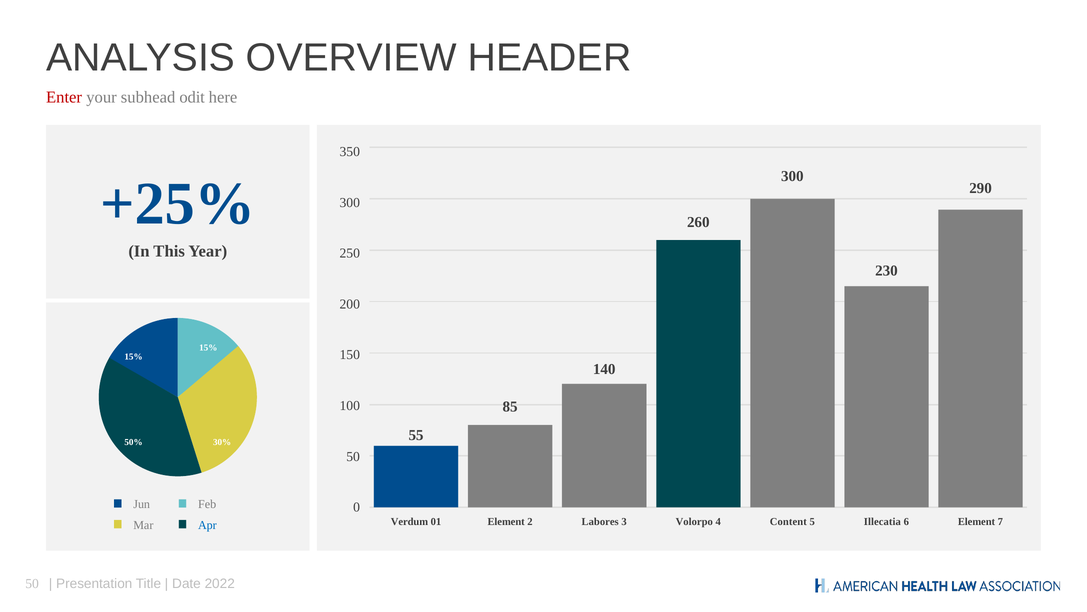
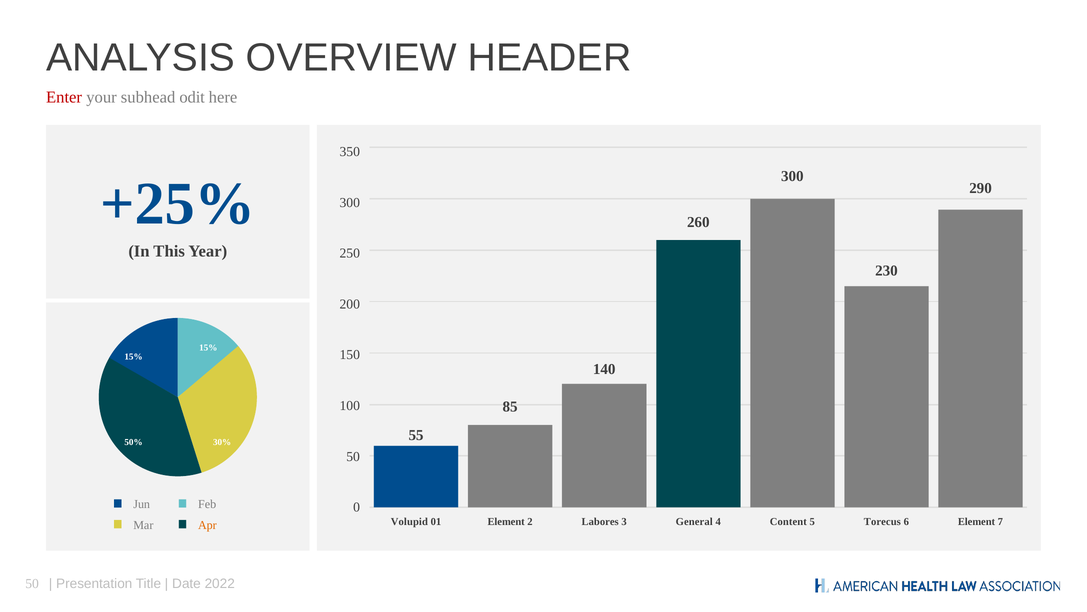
Verdum: Verdum -> Volupid
Volorpo: Volorpo -> General
Illecatia: Illecatia -> Torecus
Apr colour: blue -> orange
